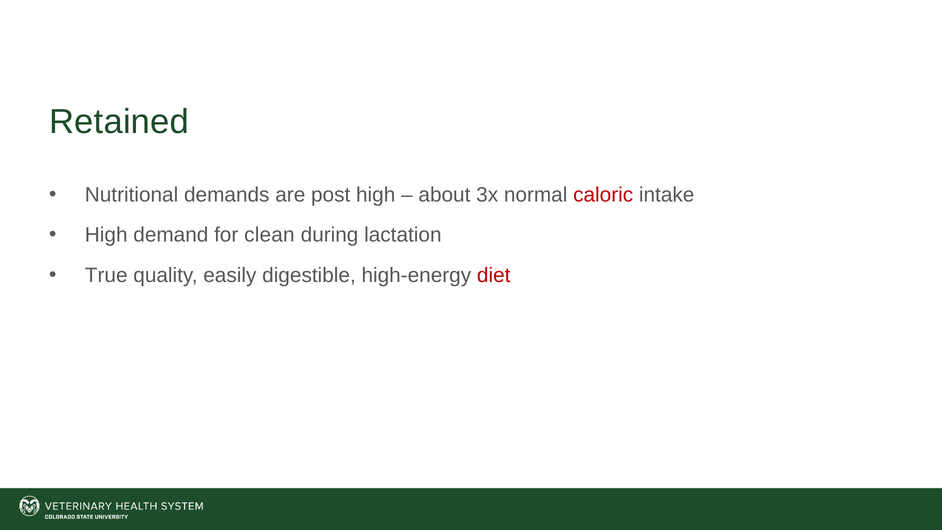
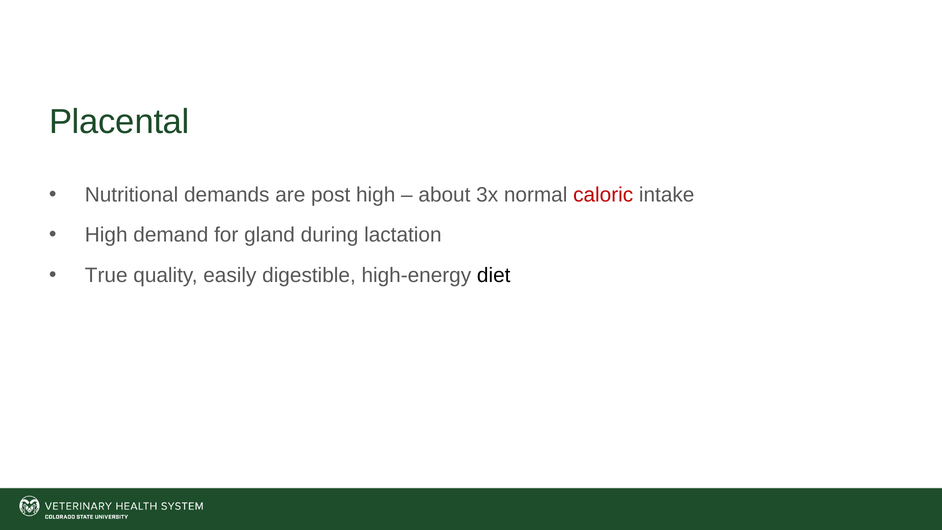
Retained: Retained -> Placental
clean: clean -> gland
diet colour: red -> black
